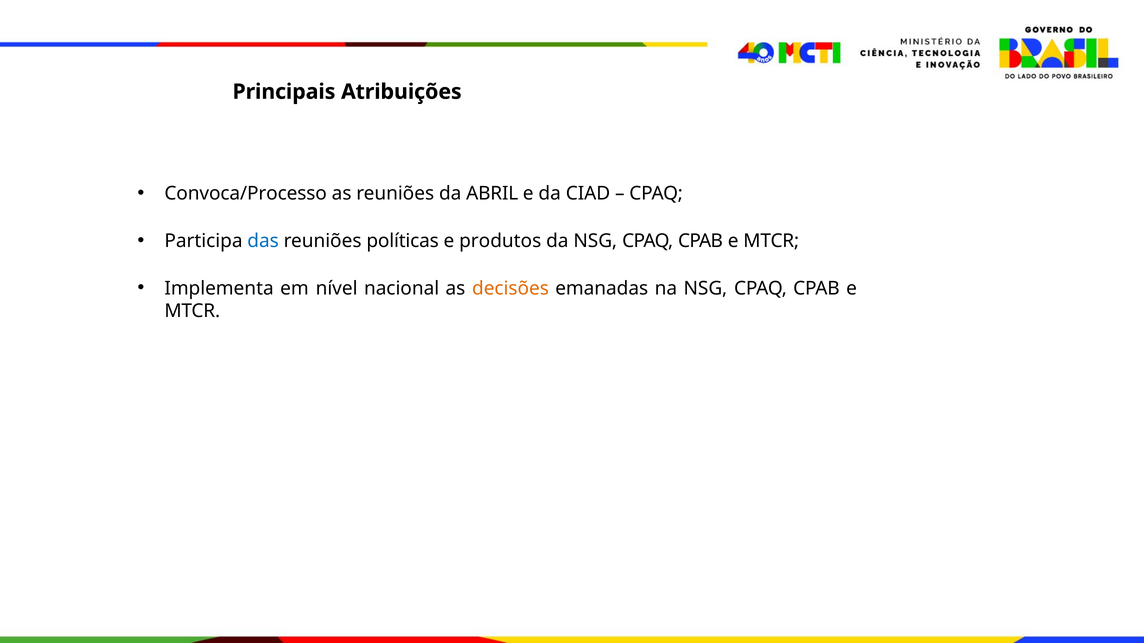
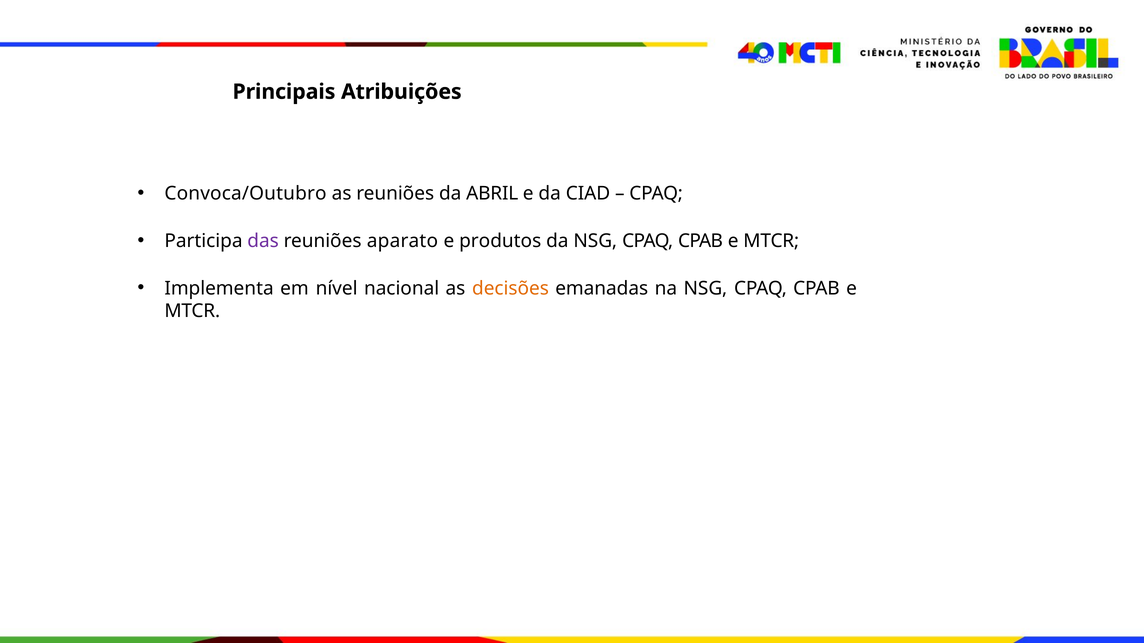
Convoca/Processo: Convoca/Processo -> Convoca/Outubro
das colour: blue -> purple
políticas: políticas -> aparato
